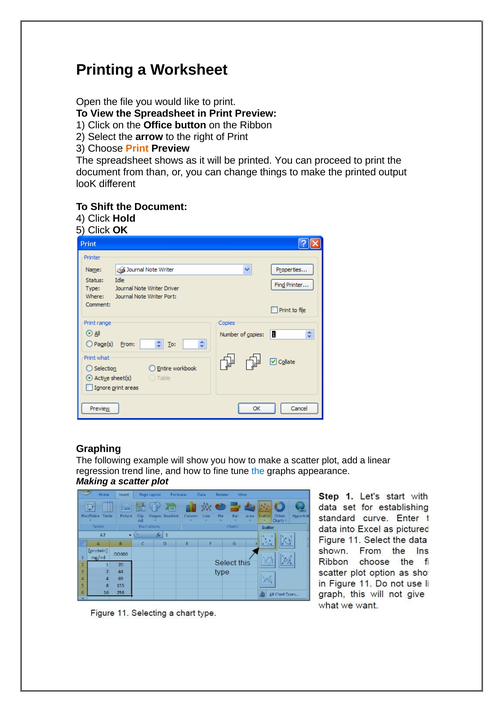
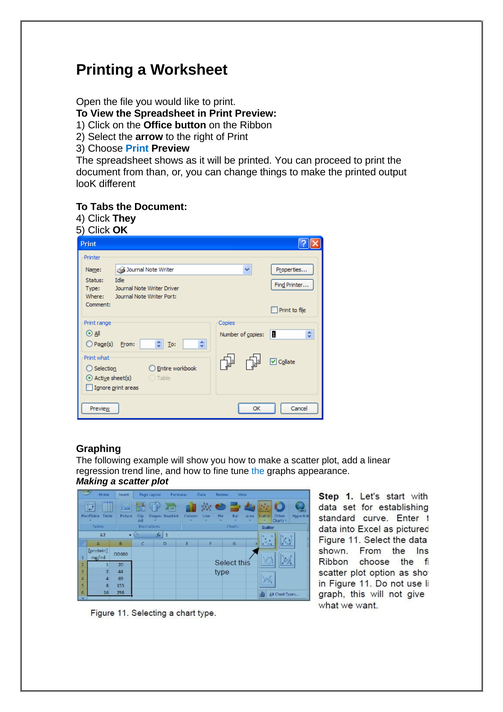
Print at (137, 149) colour: orange -> blue
Shift: Shift -> Tabs
Hold: Hold -> They
